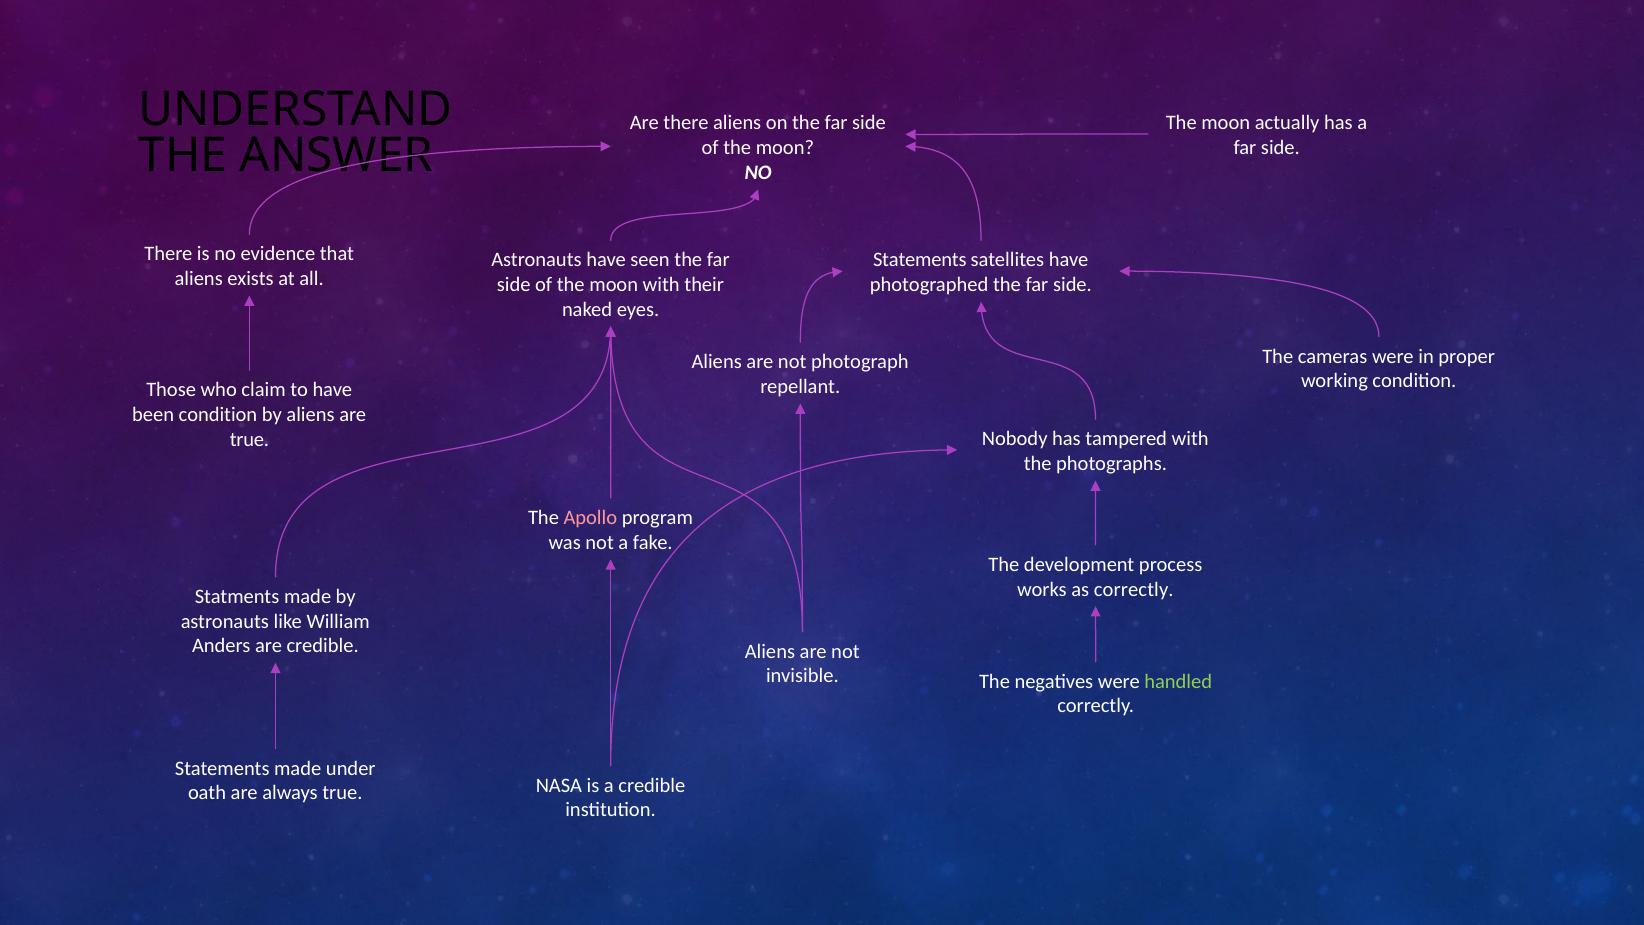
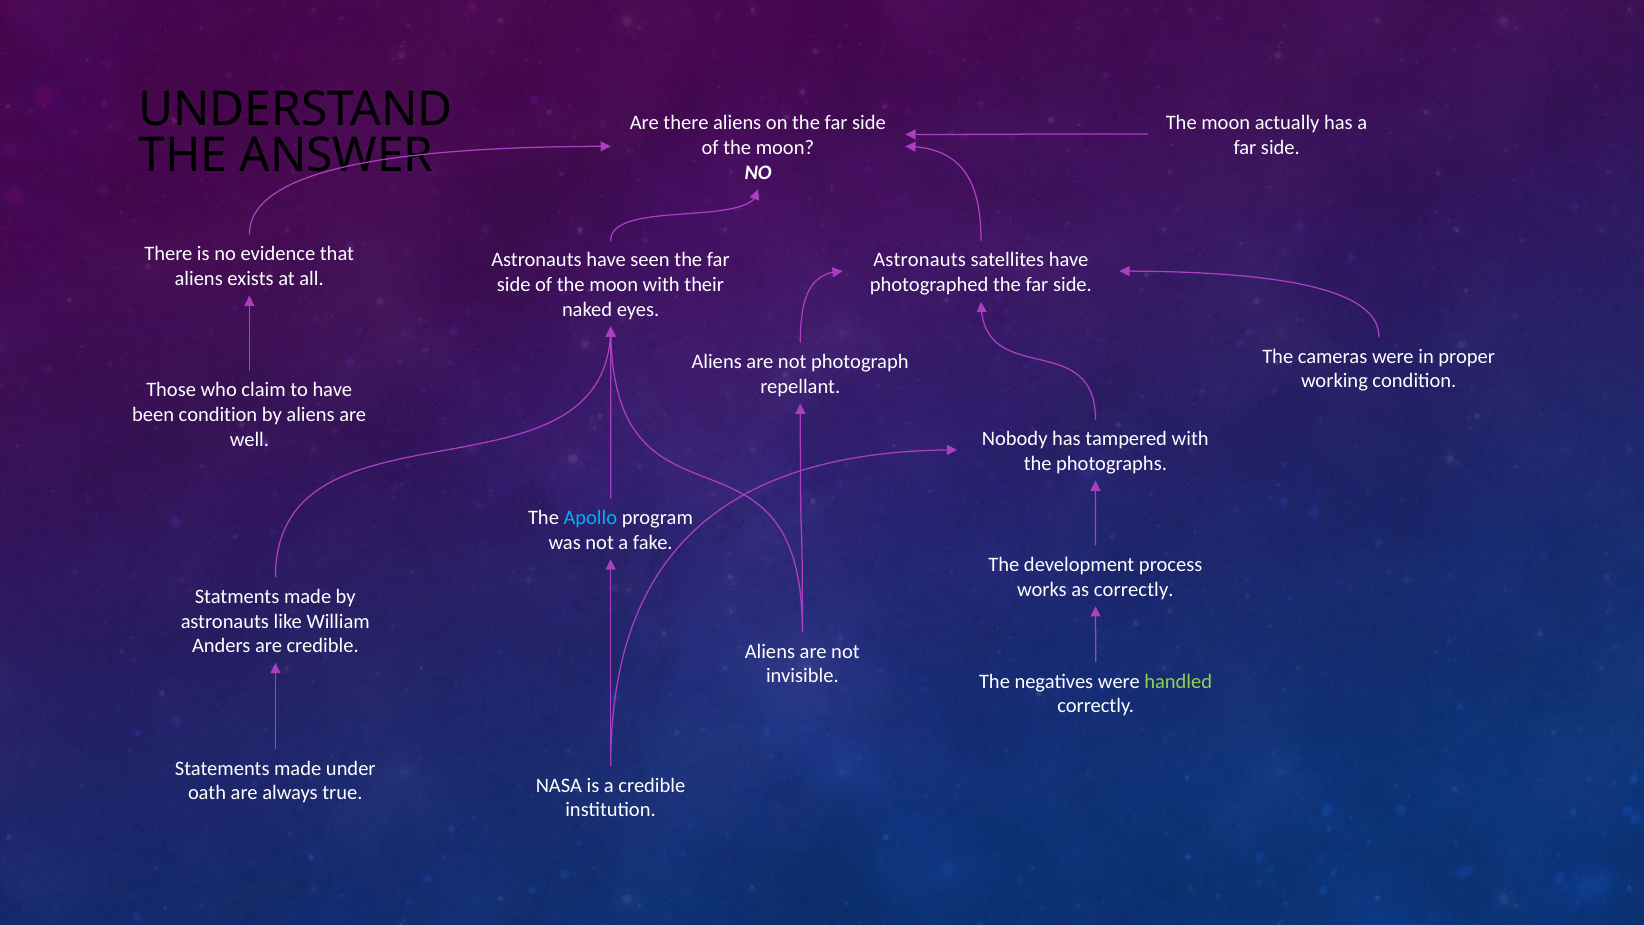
Statements at (920, 260): Statements -> Astronauts
true at (249, 439): true -> well
Apollo colour: pink -> light blue
